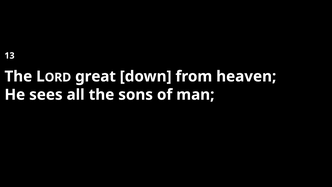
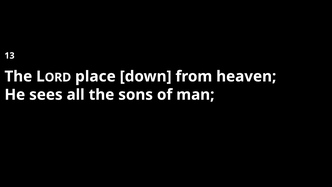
great: great -> place
